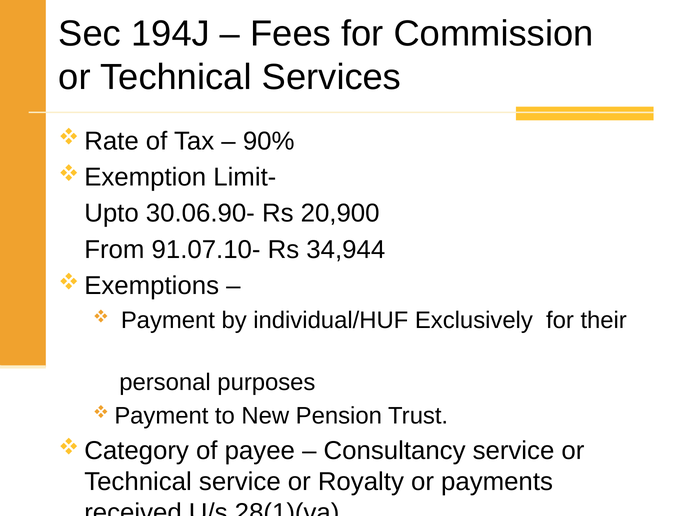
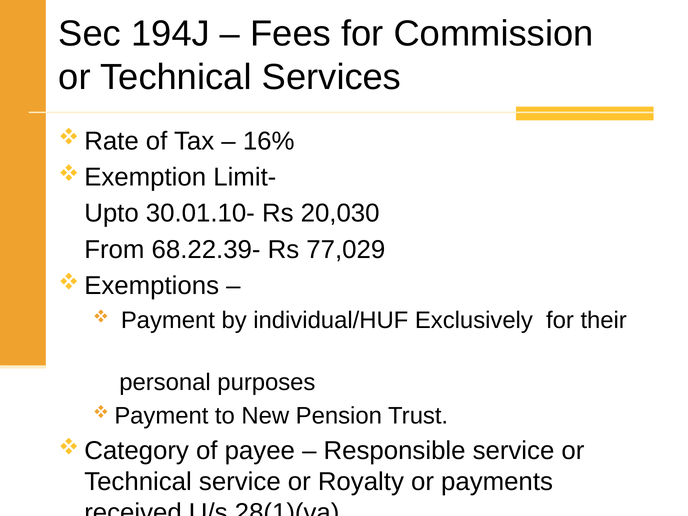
90%: 90% -> 16%
30.06.90-: 30.06.90- -> 30.01.10-
20,900: 20,900 -> 20,030
91.07.10-: 91.07.10- -> 68.22.39-
34,944: 34,944 -> 77,029
Consultancy: Consultancy -> Responsible
